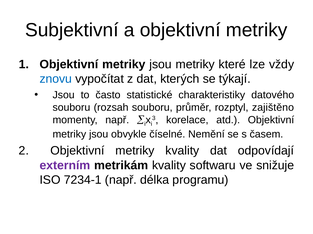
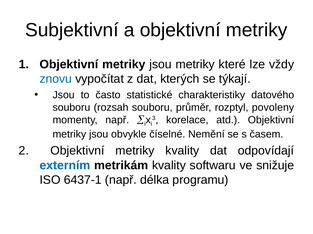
zajištěno: zajištěno -> povoleny
externím colour: purple -> blue
7234-1: 7234-1 -> 6437-1
